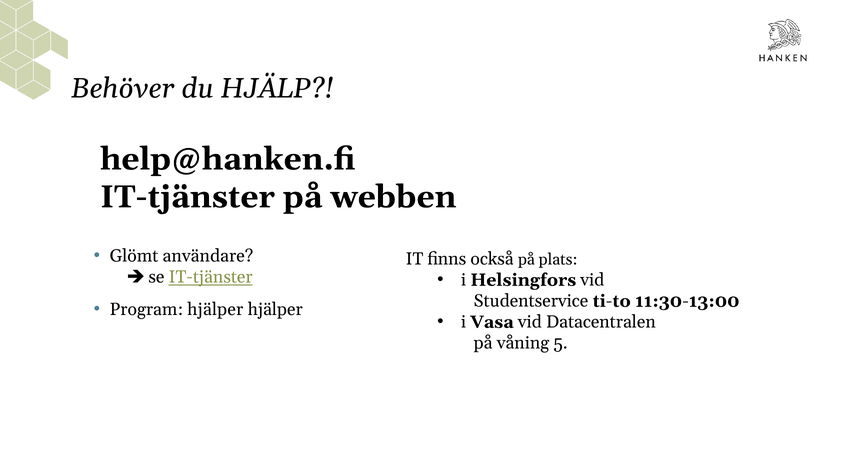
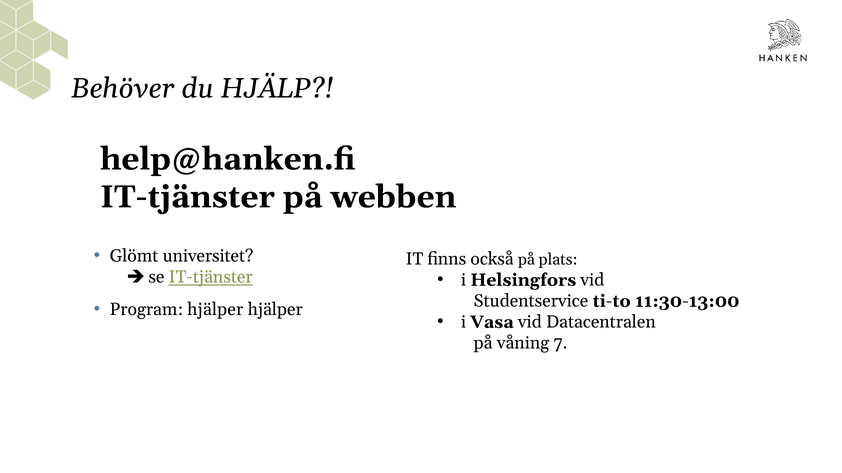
användare: användare -> universitet
5: 5 -> 7
